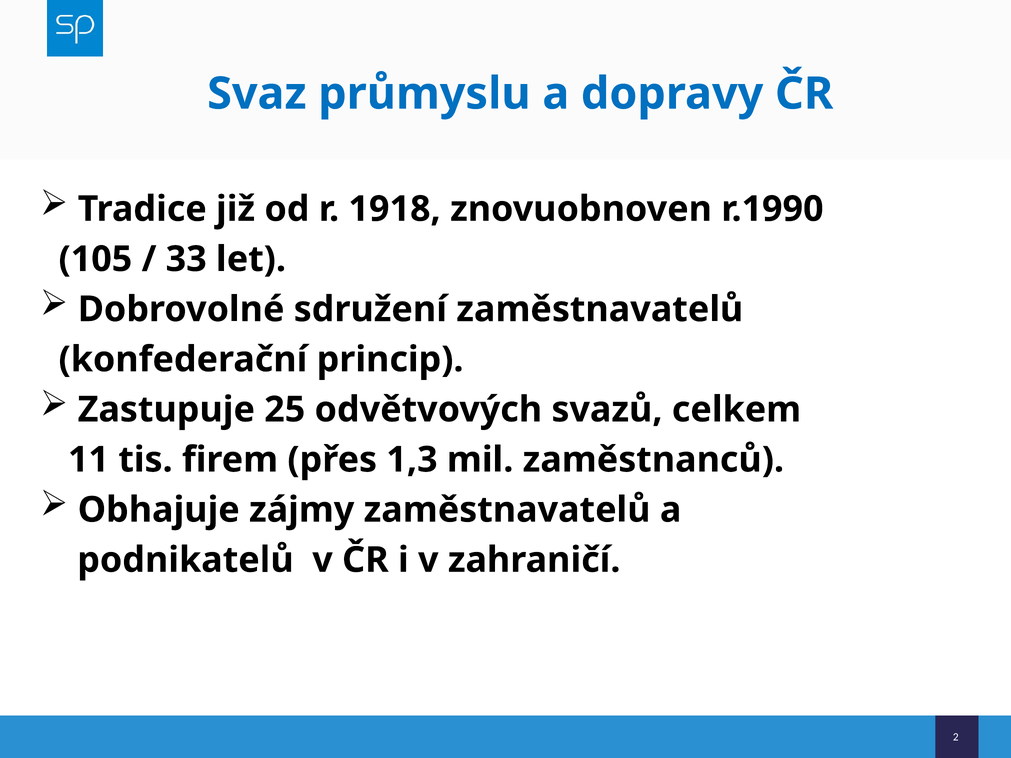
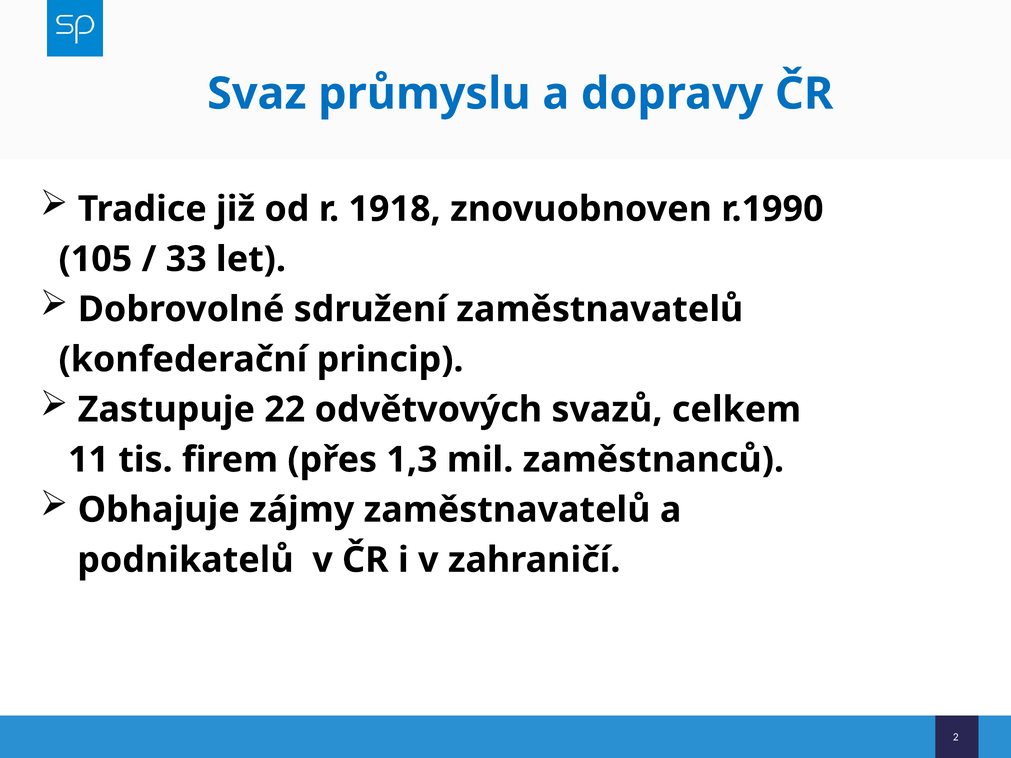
25: 25 -> 22
